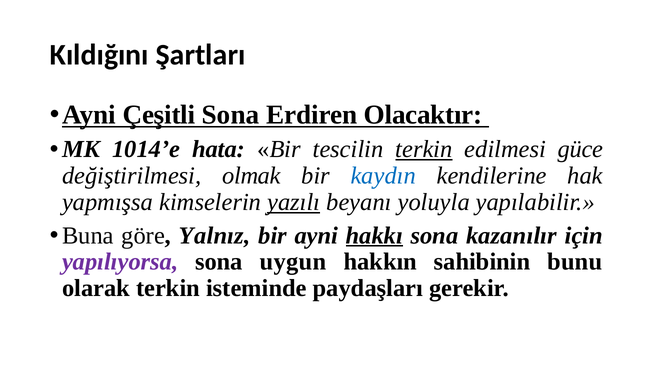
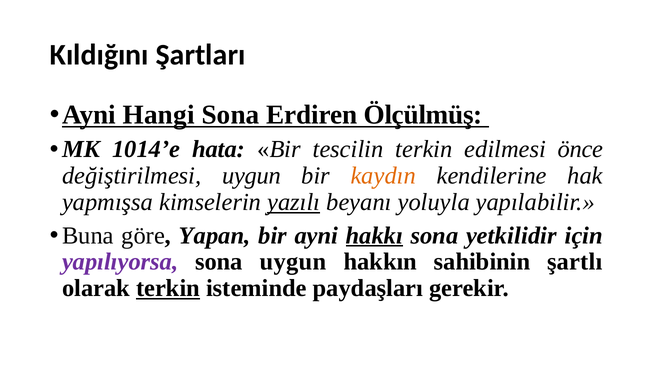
Çeşitli: Çeşitli -> Hangi
Olacaktır: Olacaktır -> Ölçülmüş
terkin at (424, 149) underline: present -> none
güce: güce -> önce
değiştirilmesi olmak: olmak -> uygun
kaydın colour: blue -> orange
Yalnız: Yalnız -> Yapan
kazanılır: kazanılır -> yetkilidir
bunu: bunu -> şartlı
terkin at (168, 289) underline: none -> present
